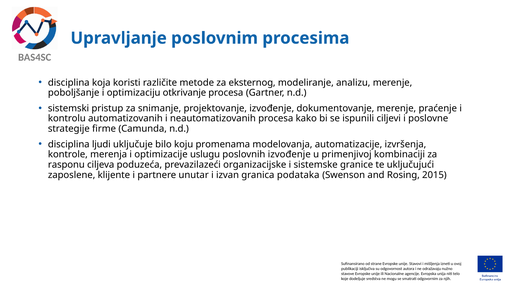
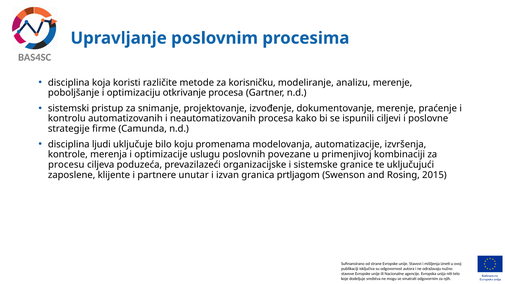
eksternog: eksternog -> korisničku
poslovnih izvođenje: izvođenje -> povezane
rasponu: rasponu -> procesu
podataka: podataka -> prtljagom
